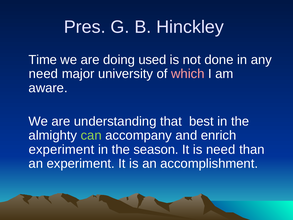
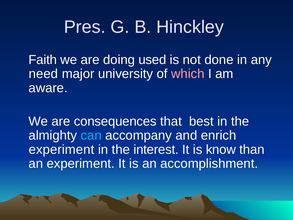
Time: Time -> Faith
understanding: understanding -> consequences
can colour: light green -> light blue
season: season -> interest
is need: need -> know
